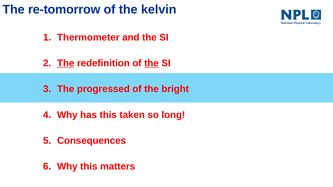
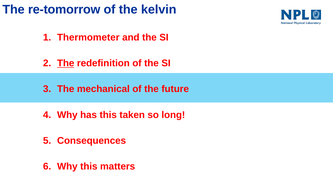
the at (151, 63) underline: present -> none
progressed: progressed -> mechanical
bright: bright -> future
